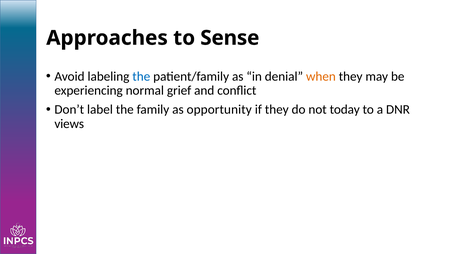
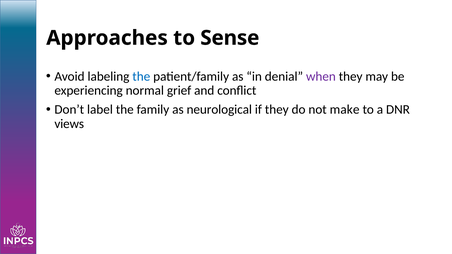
when colour: orange -> purple
opportunity: opportunity -> neurological
today: today -> make
